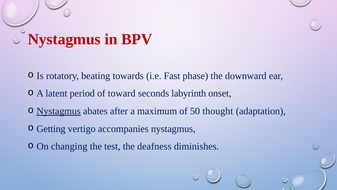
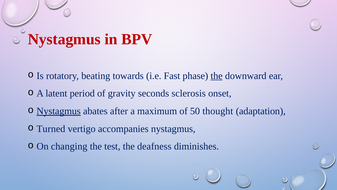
the at (217, 76) underline: none -> present
toward: toward -> gravity
labyrinth: labyrinth -> sclerosis
Getting: Getting -> Turned
